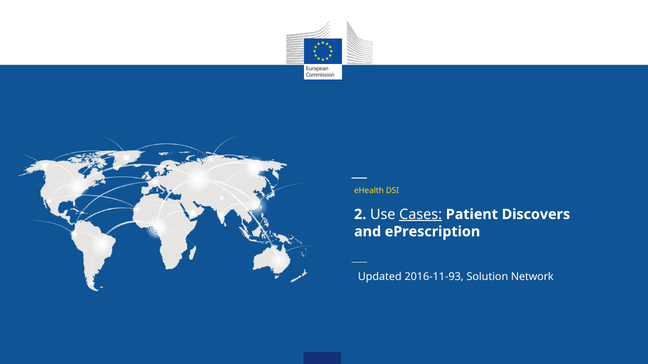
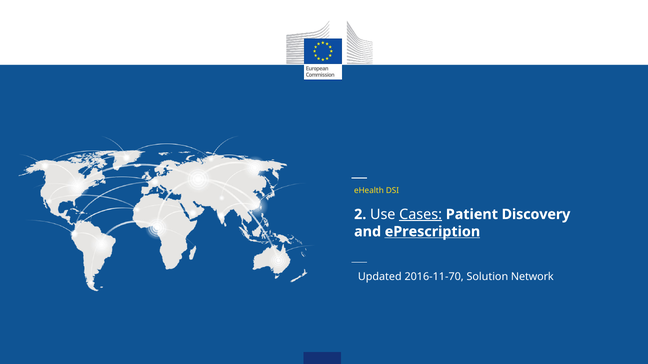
Discovers: Discovers -> Discovery
ePrescription underline: none -> present
2016-11-93: 2016-11-93 -> 2016-11-70
